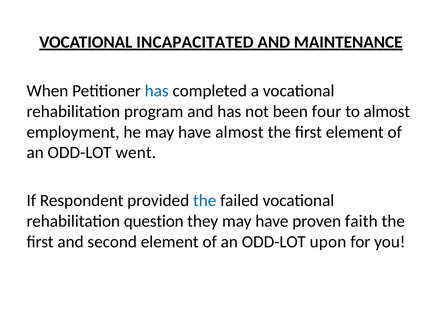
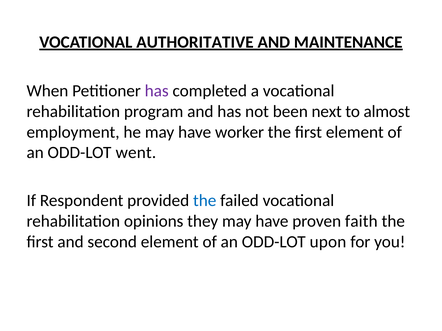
INCAPACITATED: INCAPACITATED -> AUTHORITATIVE
has at (157, 91) colour: blue -> purple
four: four -> next
have almost: almost -> worker
question: question -> opinions
